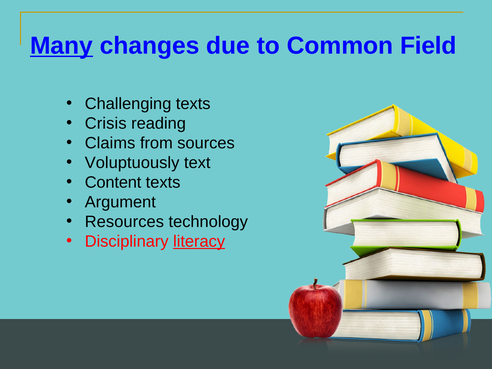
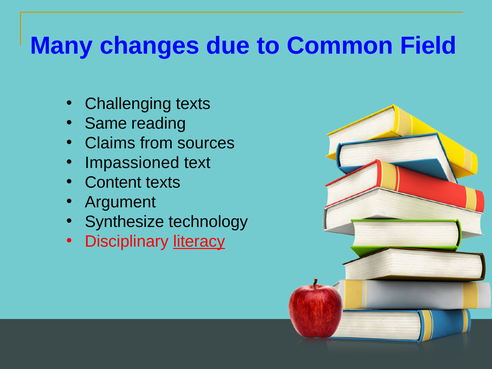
Many underline: present -> none
Crisis: Crisis -> Same
Voluptuously: Voluptuously -> Impassioned
Resources: Resources -> Synthesize
